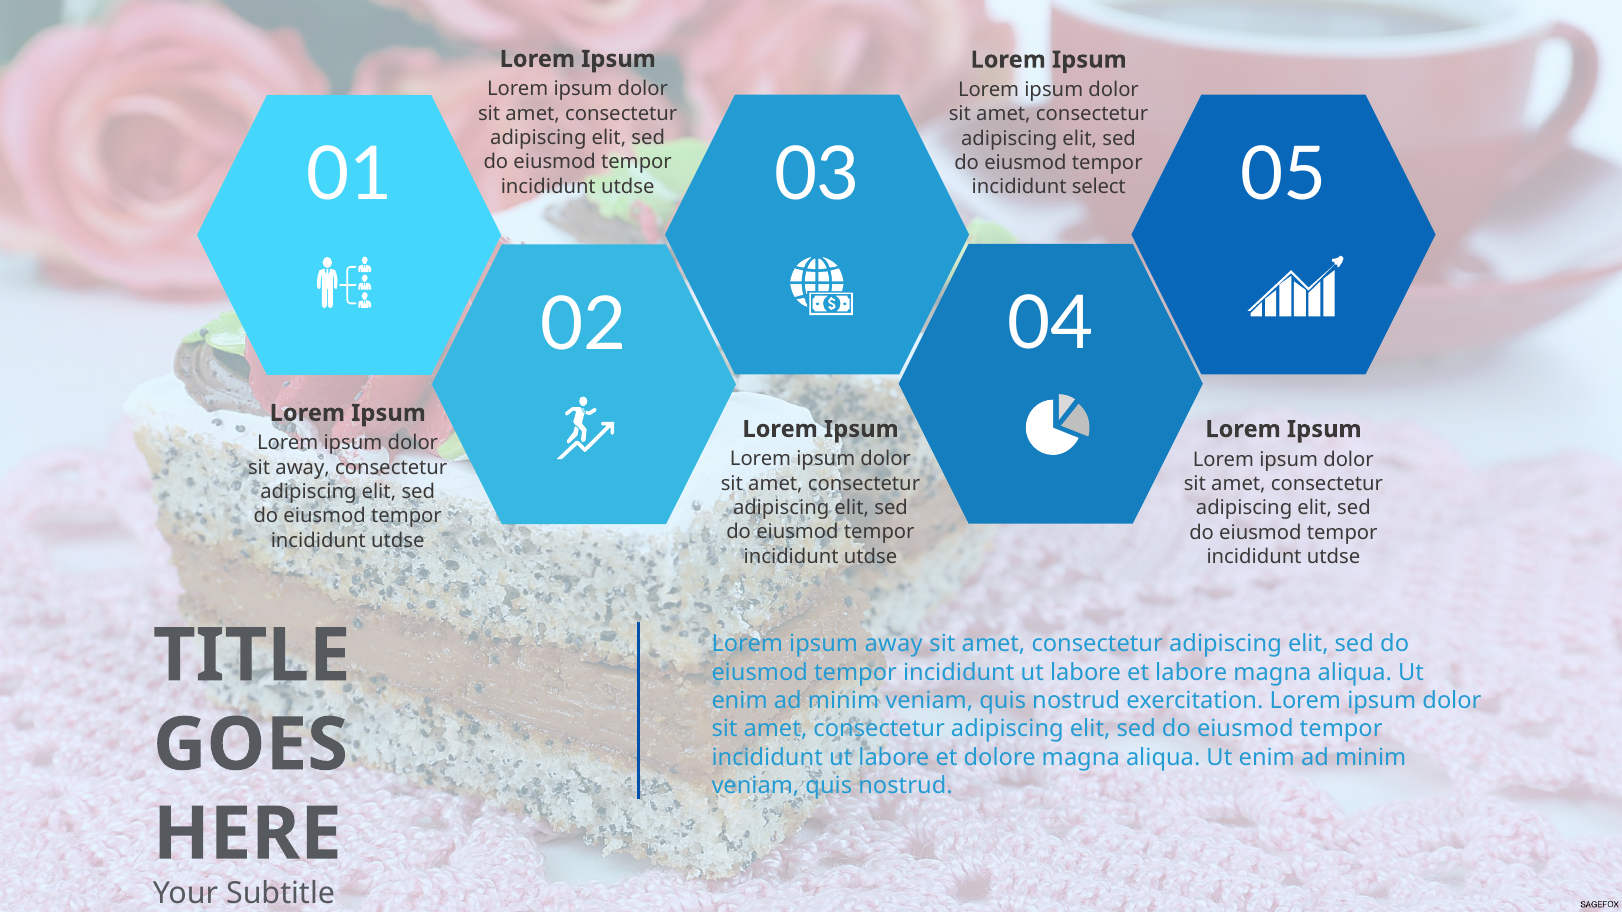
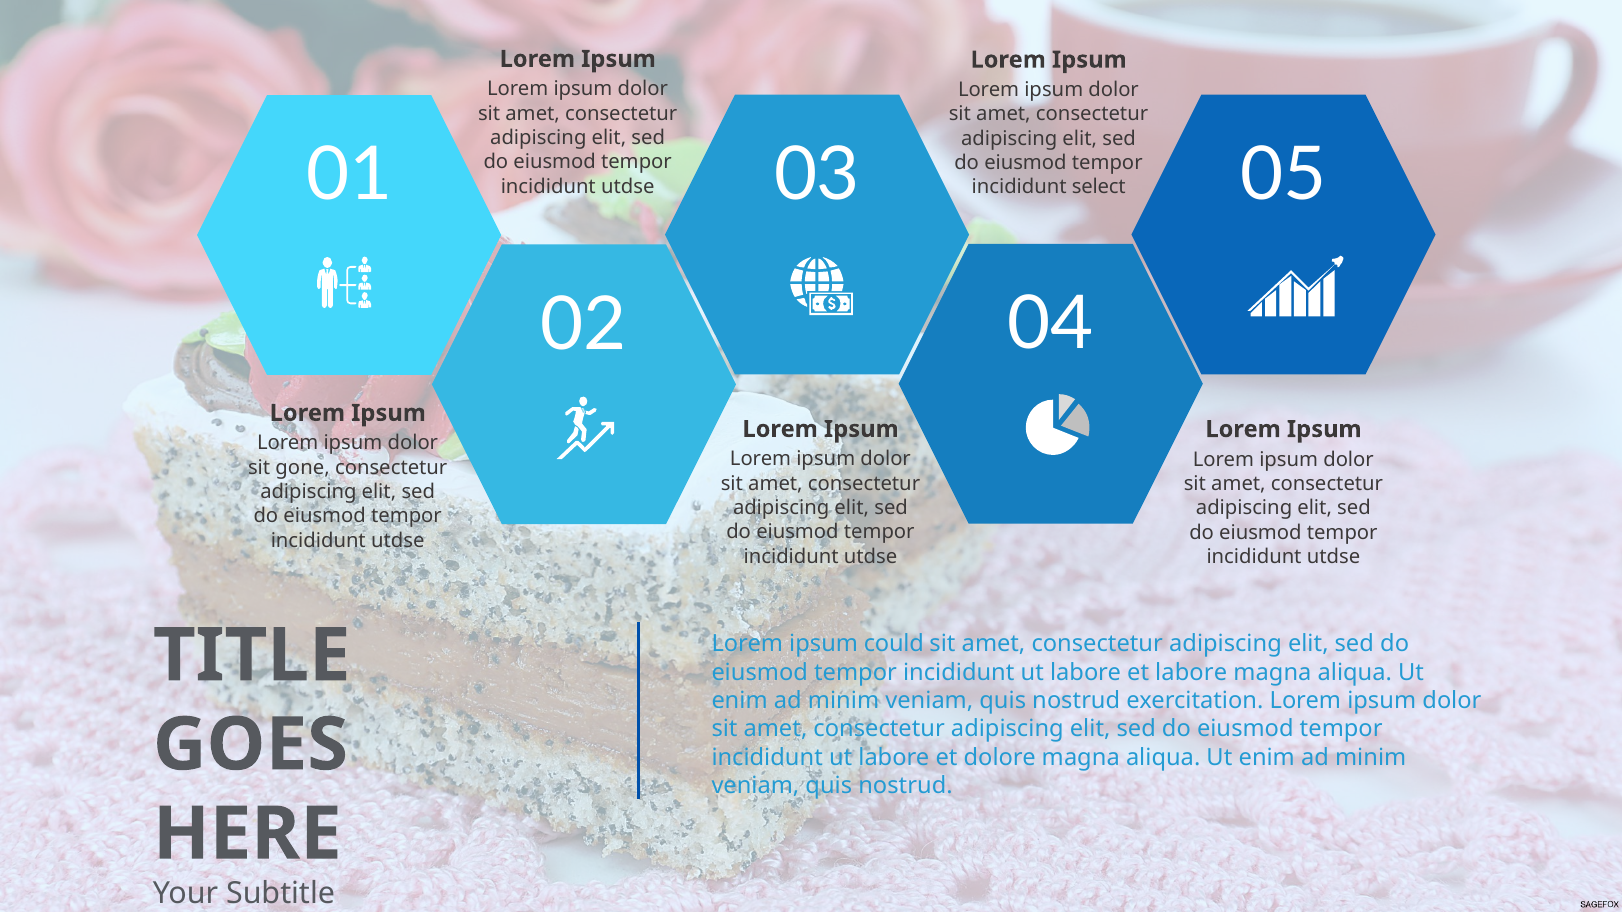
sit away: away -> gone
ipsum away: away -> could
